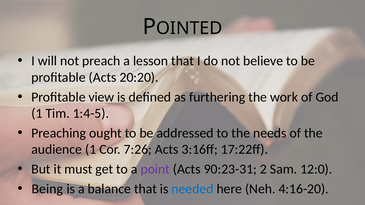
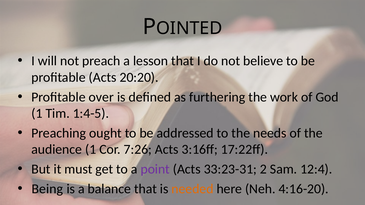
view: view -> over
90:23-31: 90:23-31 -> 33:23-31
12:0: 12:0 -> 12:4
needed colour: blue -> orange
